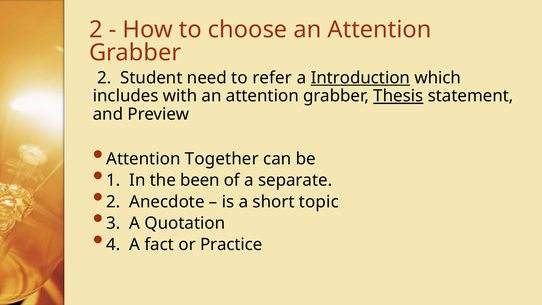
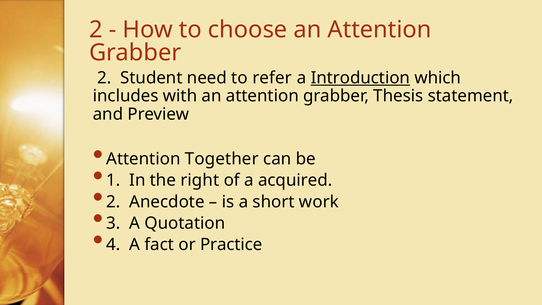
Thesis underline: present -> none
been: been -> right
separate: separate -> acquired
topic: topic -> work
